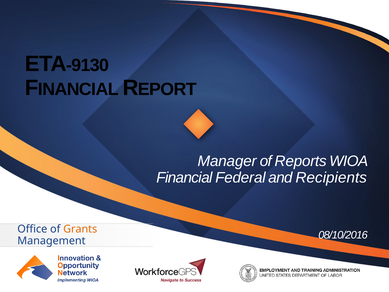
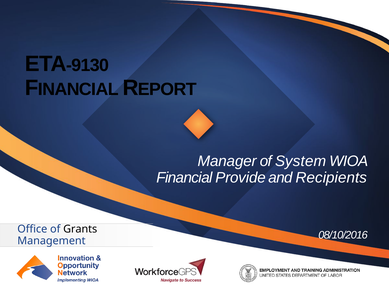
Reports: Reports -> System
Federal: Federal -> Provide
Grants colour: orange -> black
